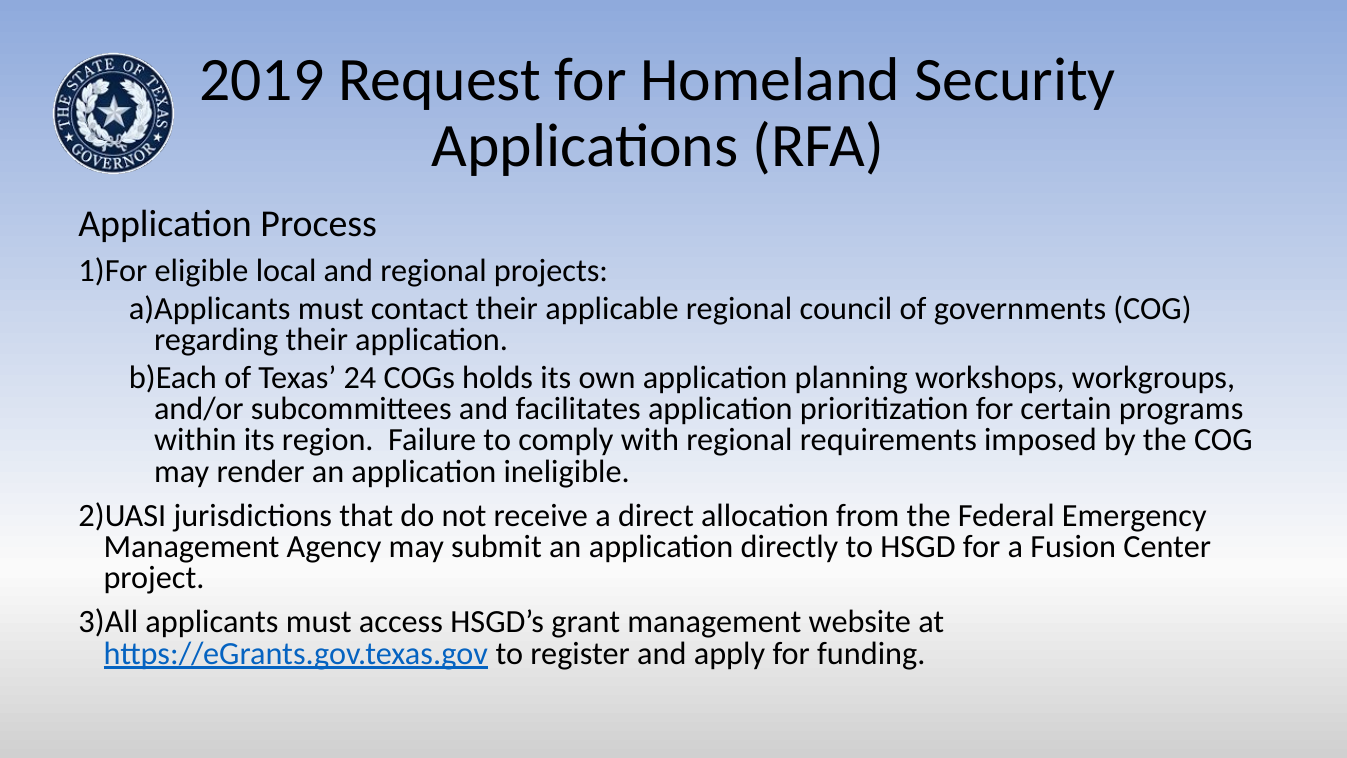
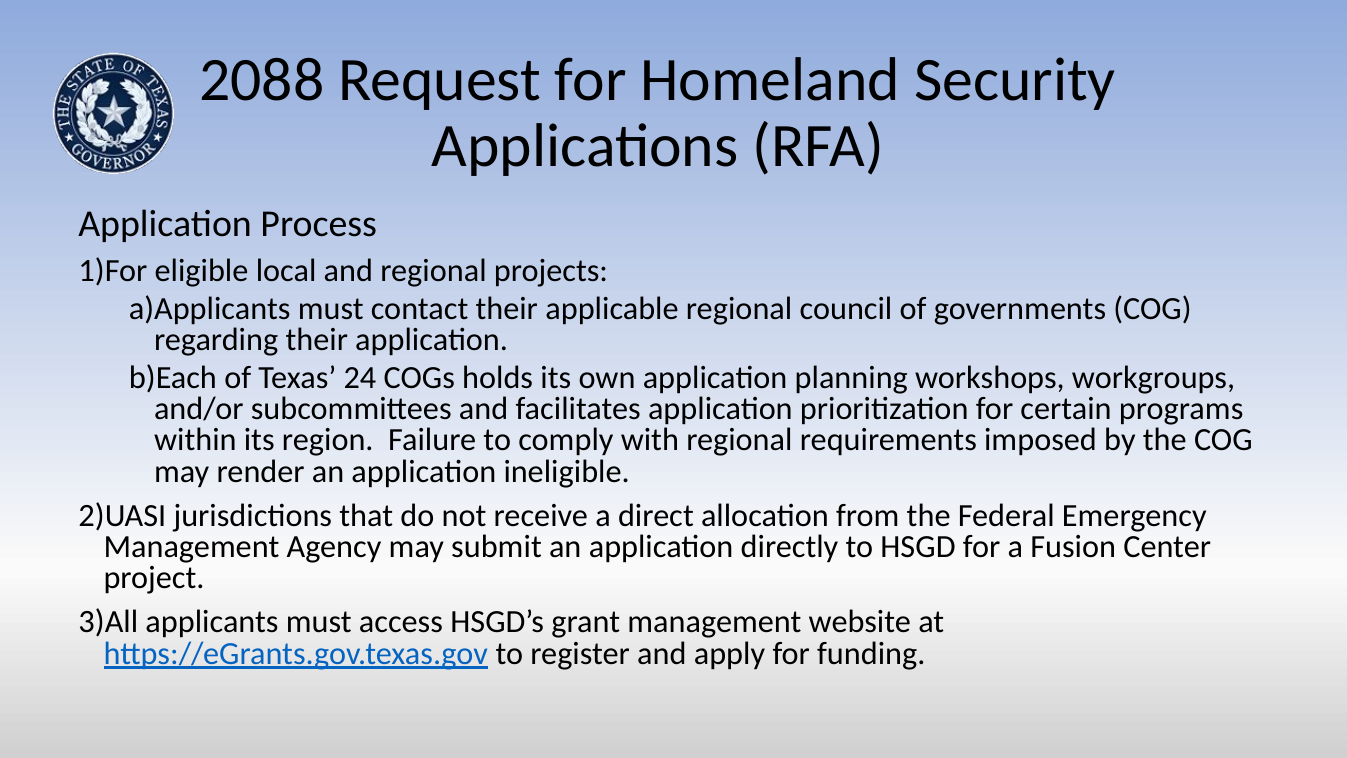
2019: 2019 -> 2088
